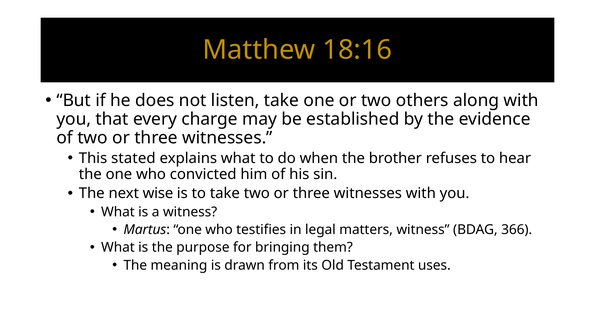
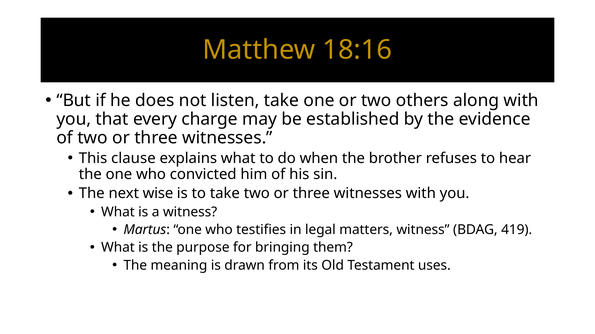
stated: stated -> clause
366: 366 -> 419
